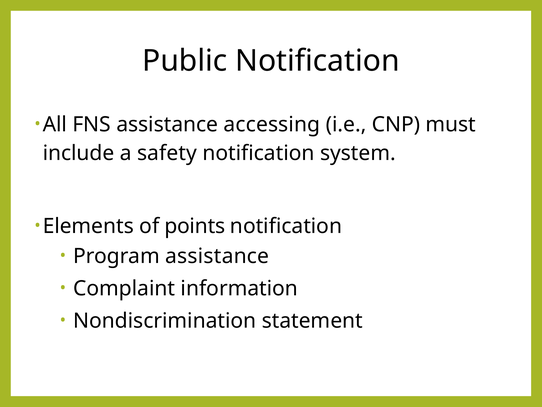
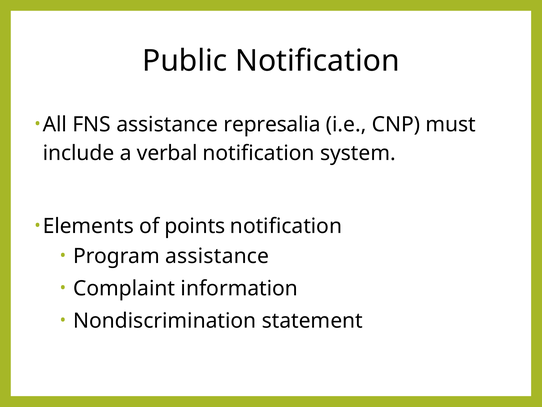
accessing: accessing -> represalia
safety: safety -> verbal
